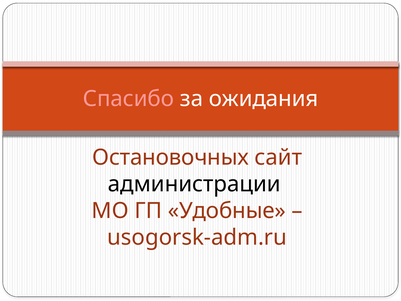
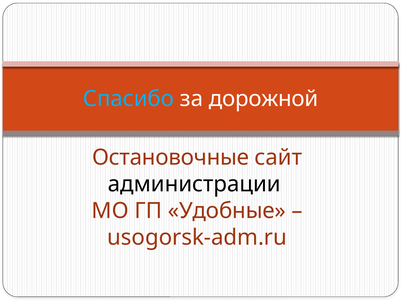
Спасибо colour: pink -> light blue
ожидания: ожидания -> дорожной
Остановочных: Остановочных -> Остановочные
